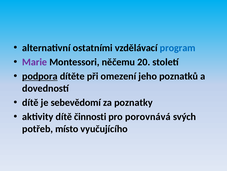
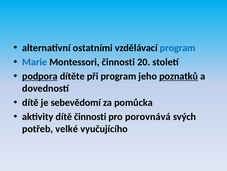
Marie colour: purple -> blue
Montessori něčemu: něčemu -> činnosti
při omezení: omezení -> program
poznatků underline: none -> present
poznatky: poznatky -> pomůcka
místo: místo -> velké
